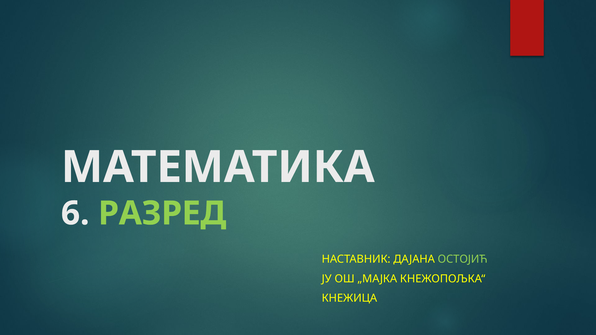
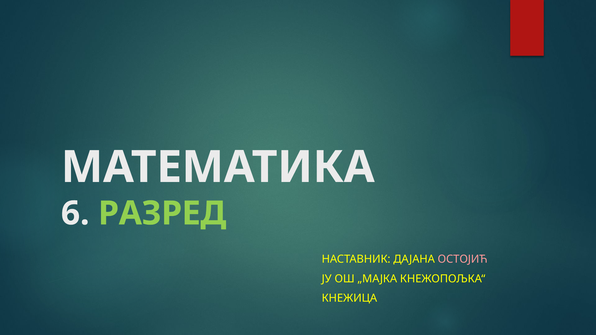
ОСТОЈИЋ colour: light green -> pink
